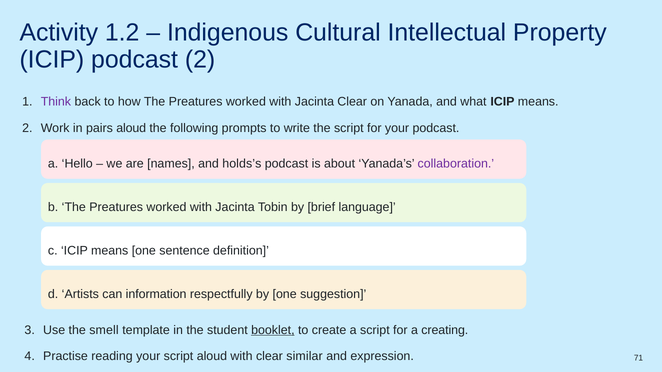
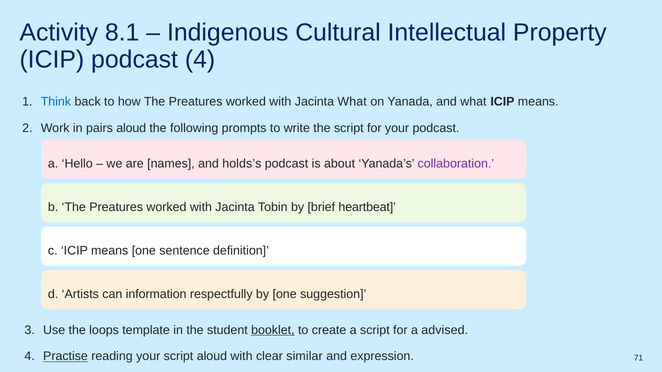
1.2: 1.2 -> 8.1
podcast 2: 2 -> 4
Think colour: purple -> blue
Jacinta Clear: Clear -> What
language: language -> heartbeat
smell: smell -> loops
creating: creating -> advised
Practise underline: none -> present
